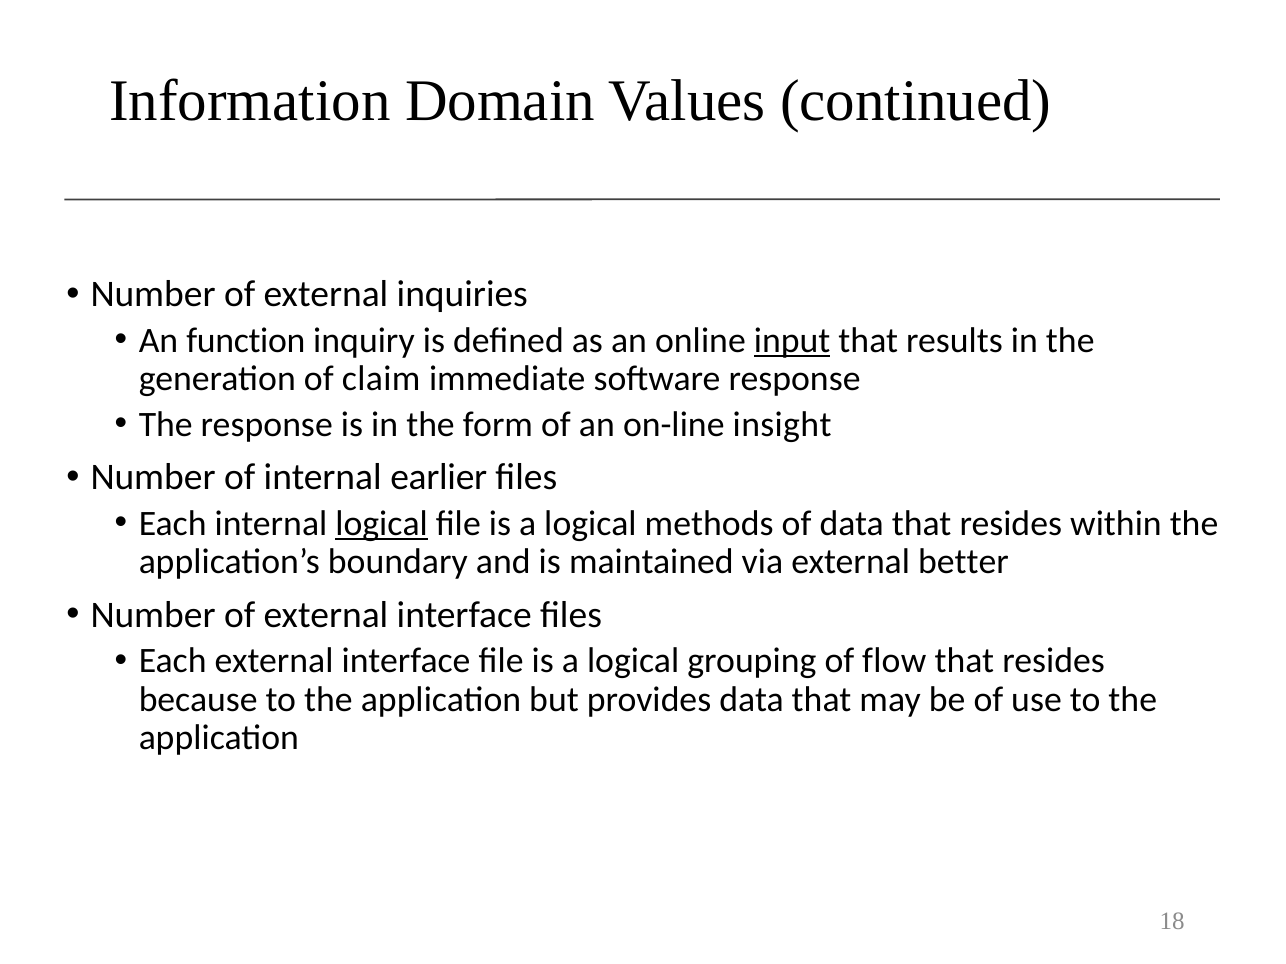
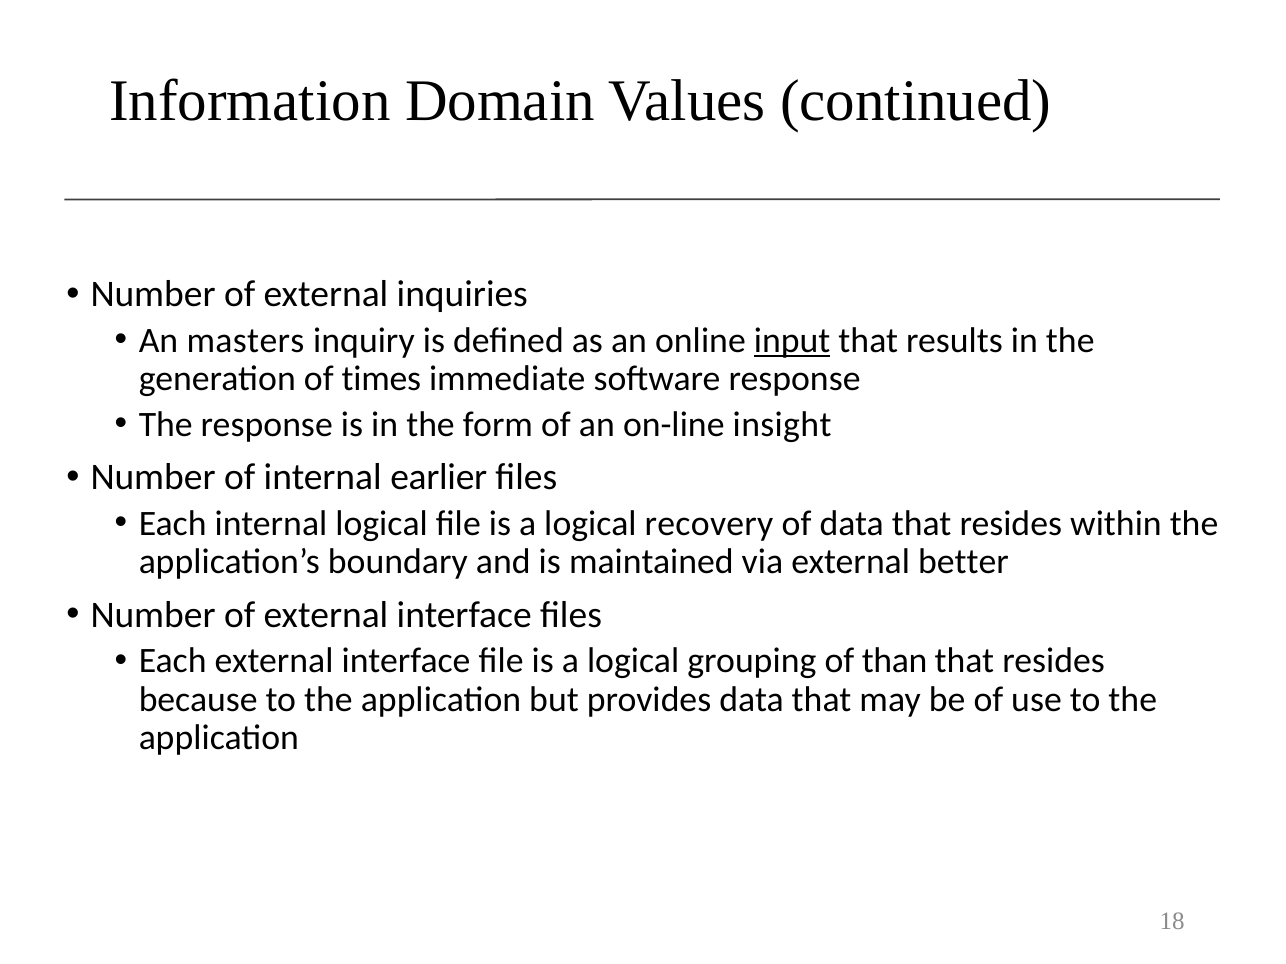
function: function -> masters
claim: claim -> times
logical at (382, 524) underline: present -> none
methods: methods -> recovery
flow: flow -> than
